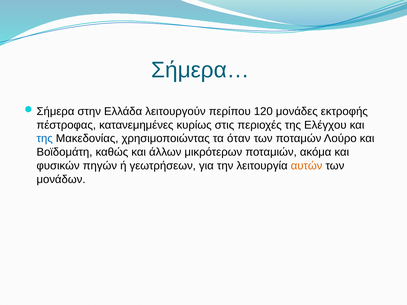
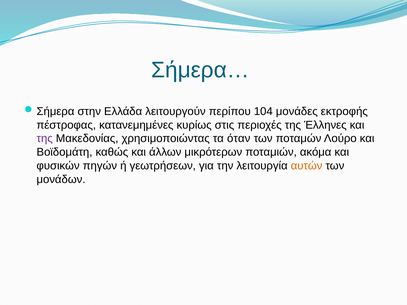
120: 120 -> 104
Ελέγχου: Ελέγχου -> Έλληνες
της at (45, 139) colour: blue -> purple
